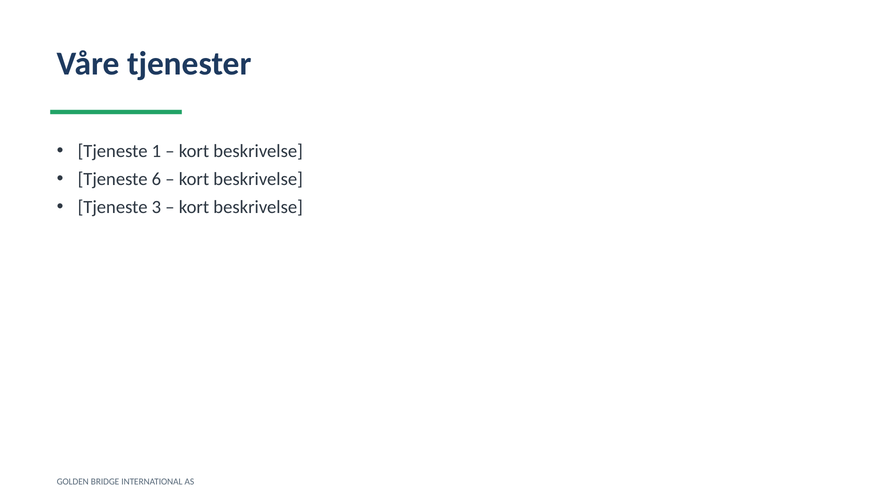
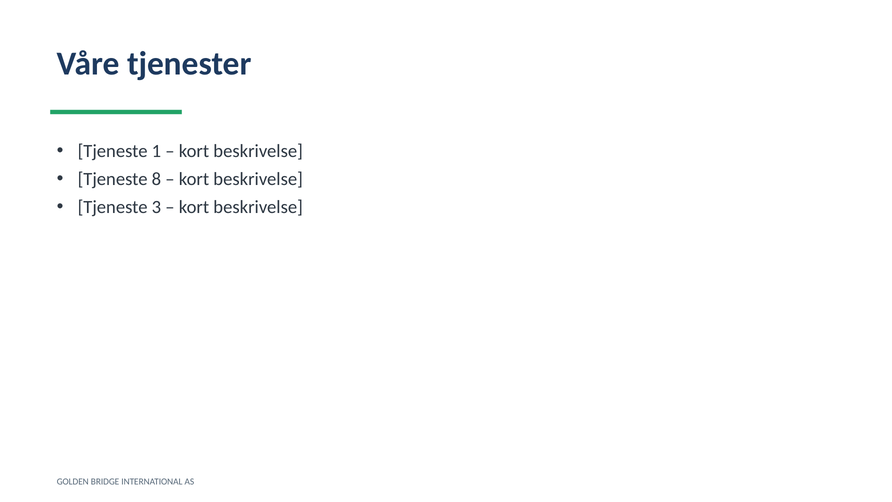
6: 6 -> 8
